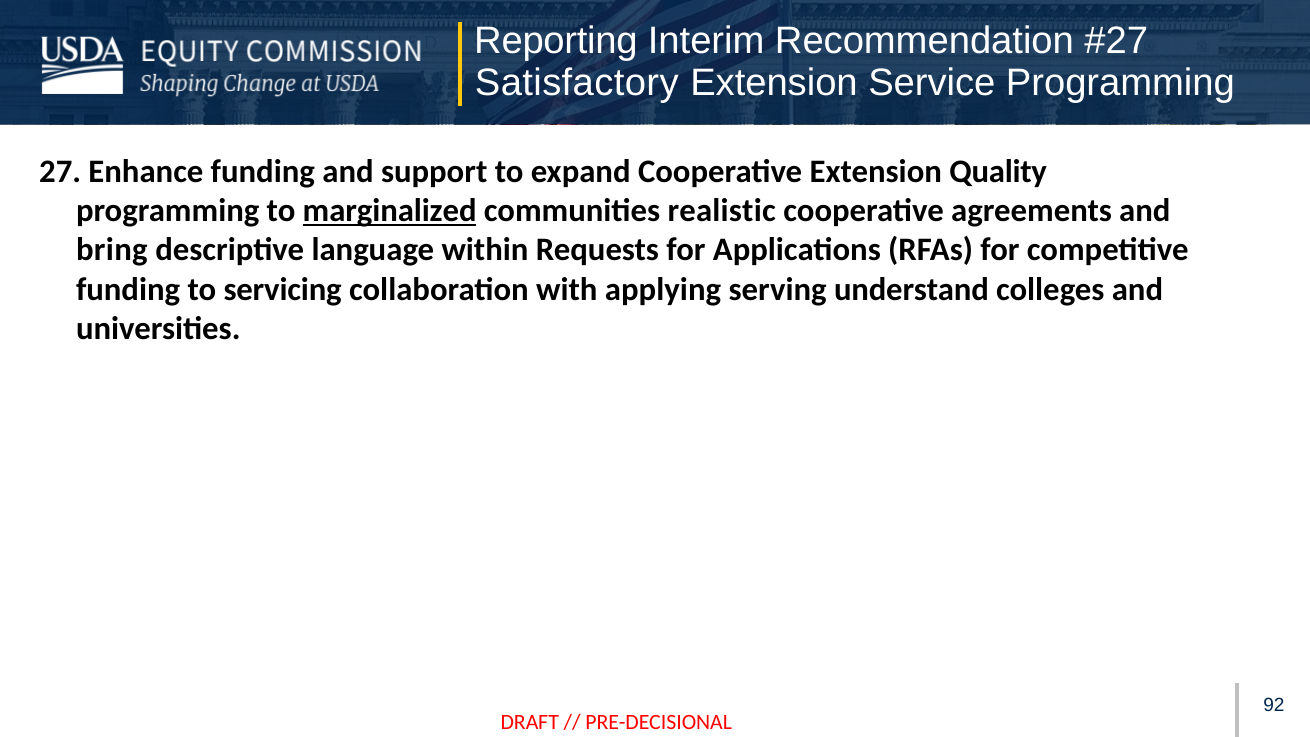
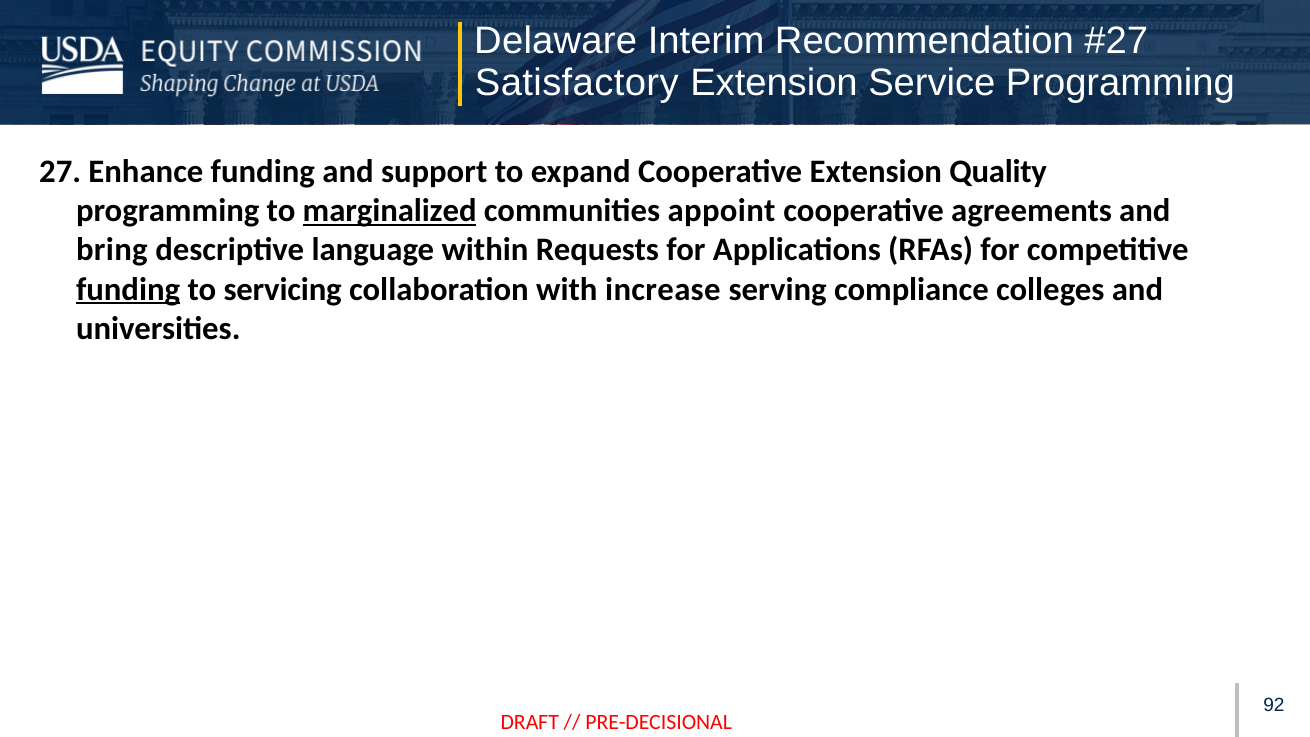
Reporting: Reporting -> Delaware
realistic: realistic -> appoint
funding at (128, 289) underline: none -> present
applying: applying -> increase
understand: understand -> compliance
